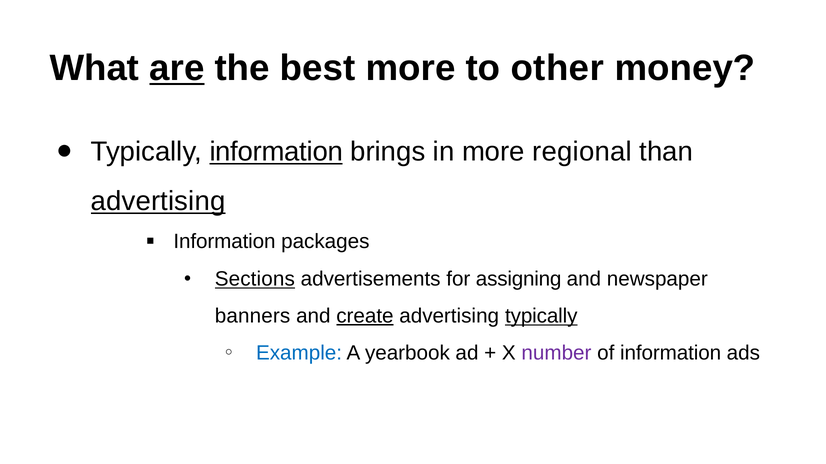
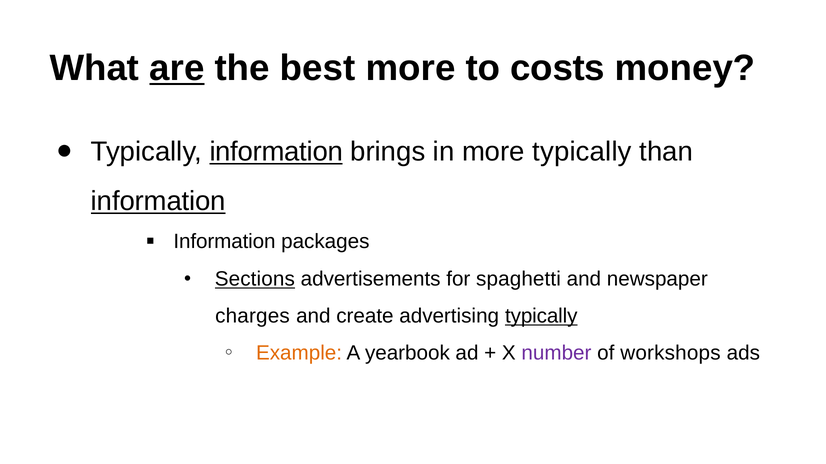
other: other -> costs
more regional: regional -> typically
advertising at (158, 201): advertising -> information
assigning: assigning -> spaghetti
banners: banners -> charges
create underline: present -> none
Example colour: blue -> orange
of information: information -> workshops
